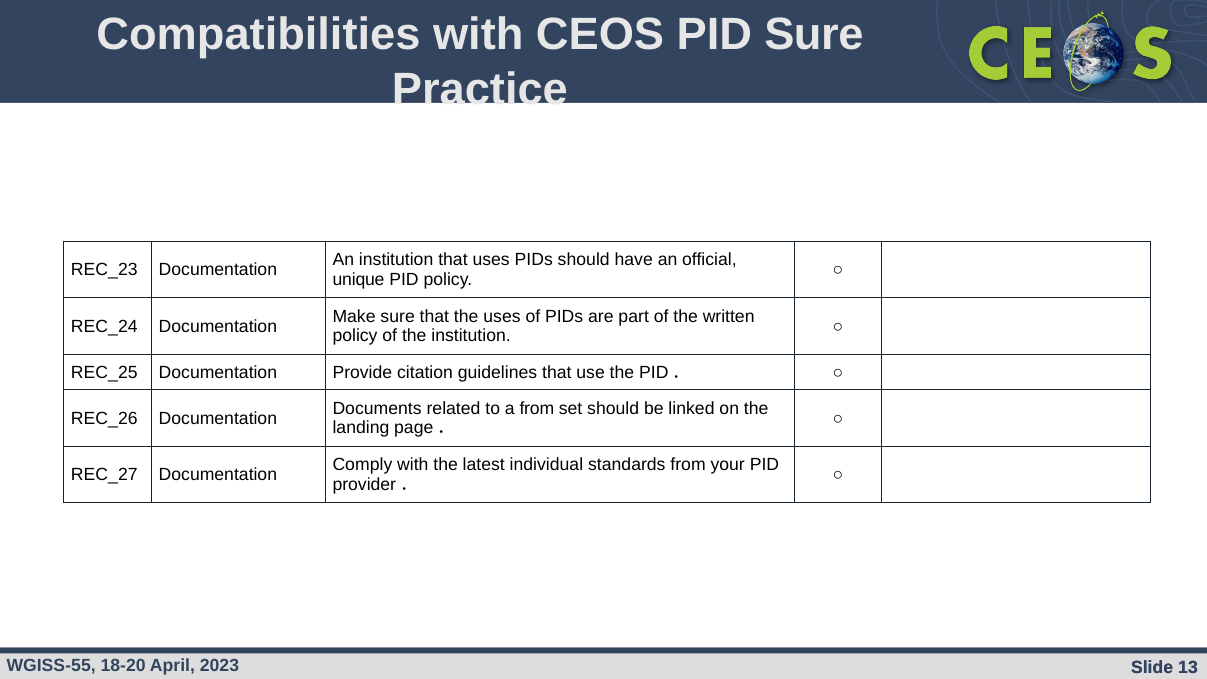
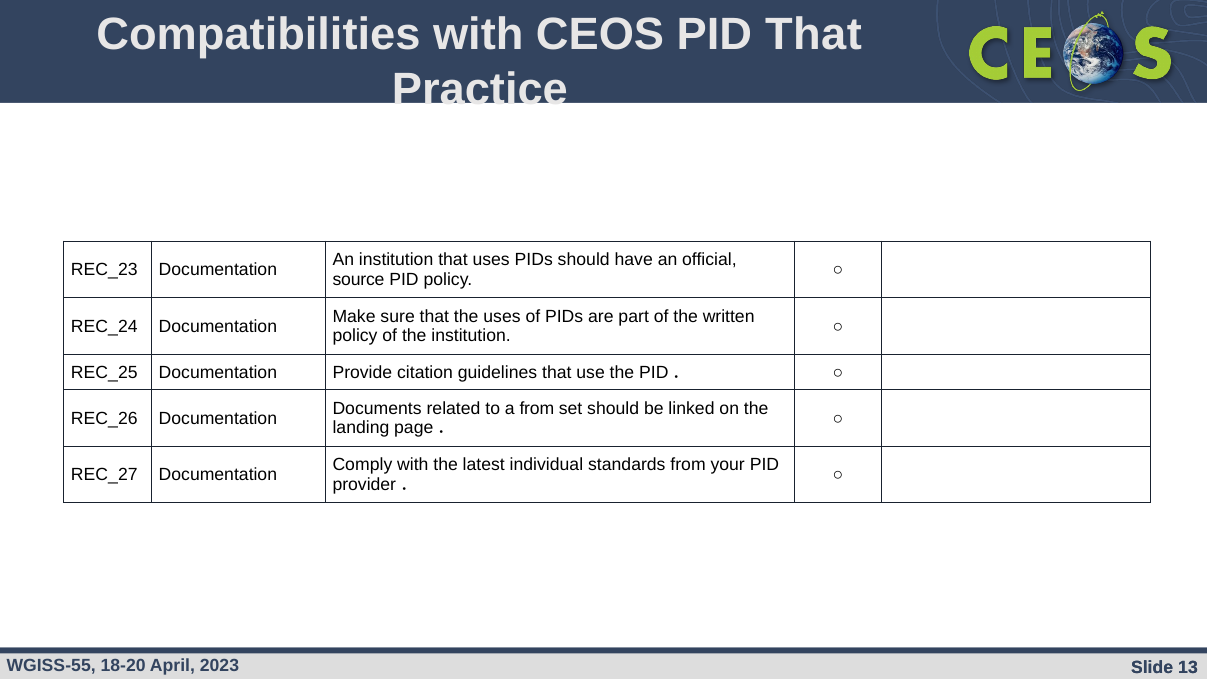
PID Sure: Sure -> That
unique: unique -> source
